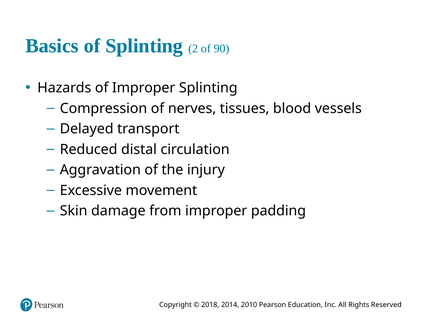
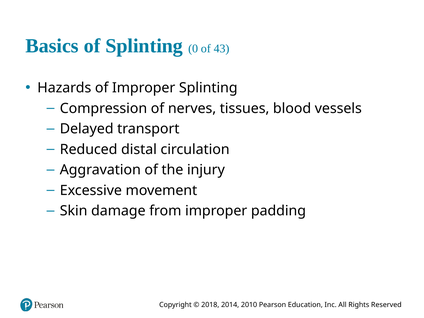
2: 2 -> 0
90: 90 -> 43
